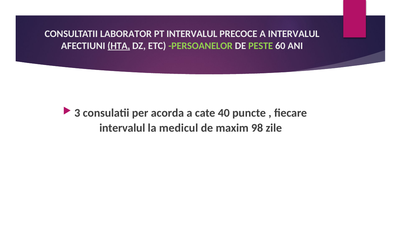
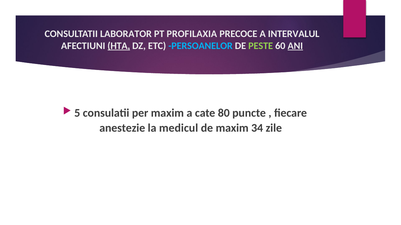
PT INTERVALUL: INTERVALUL -> PROFILAXIA
PERSOANELOR colour: light green -> light blue
ANI underline: none -> present
3: 3 -> 5
per acorda: acorda -> maxim
40: 40 -> 80
intervalul at (122, 128): intervalul -> anestezie
98: 98 -> 34
